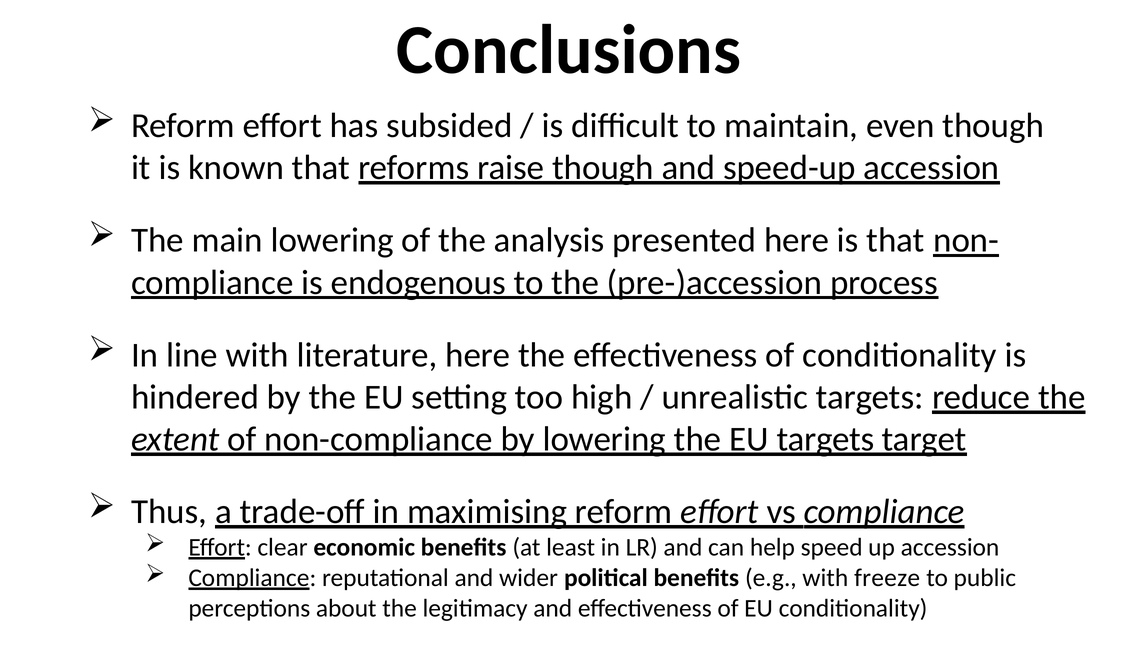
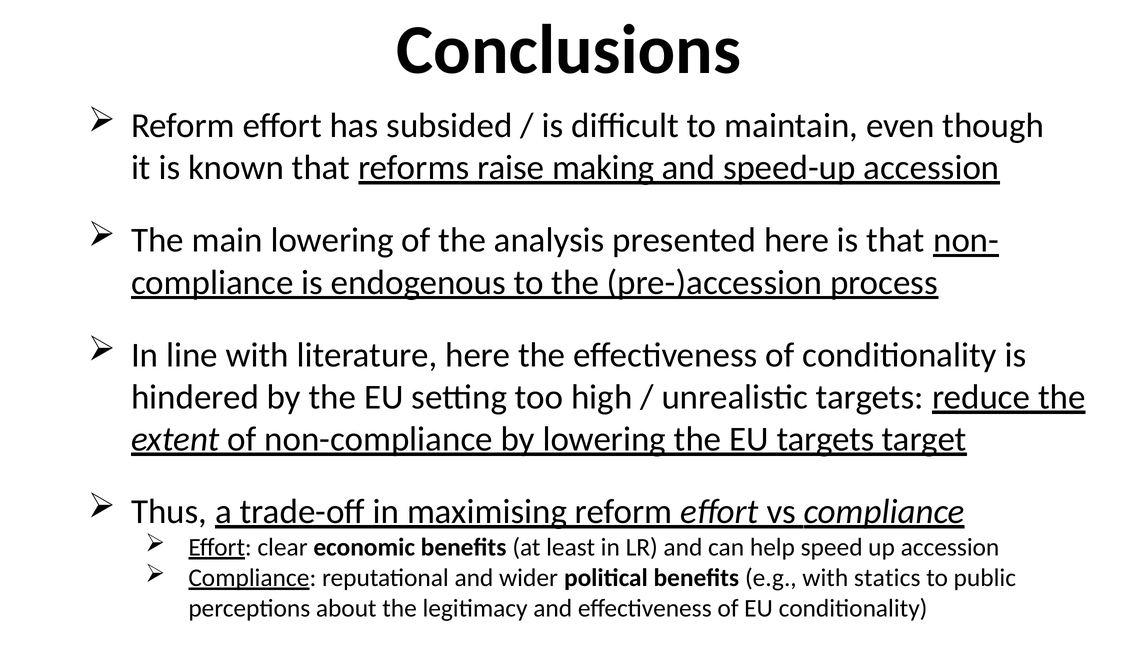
raise though: though -> making
freeze: freeze -> statics
